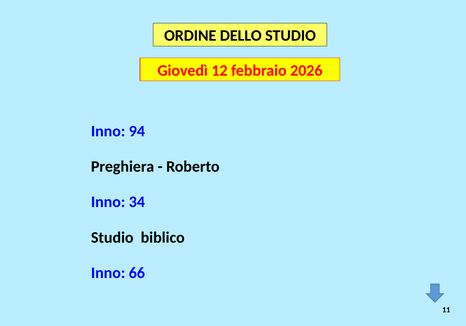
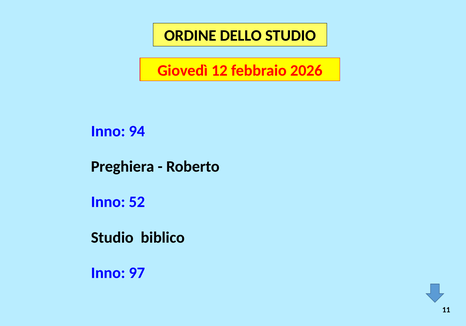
34: 34 -> 52
66: 66 -> 97
